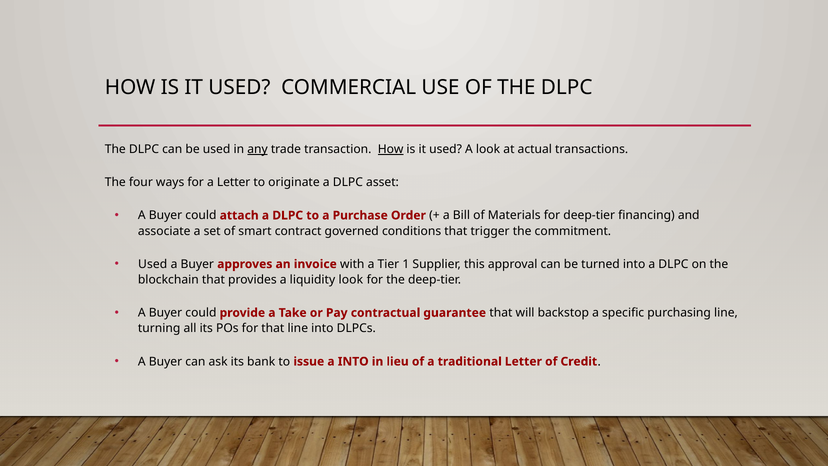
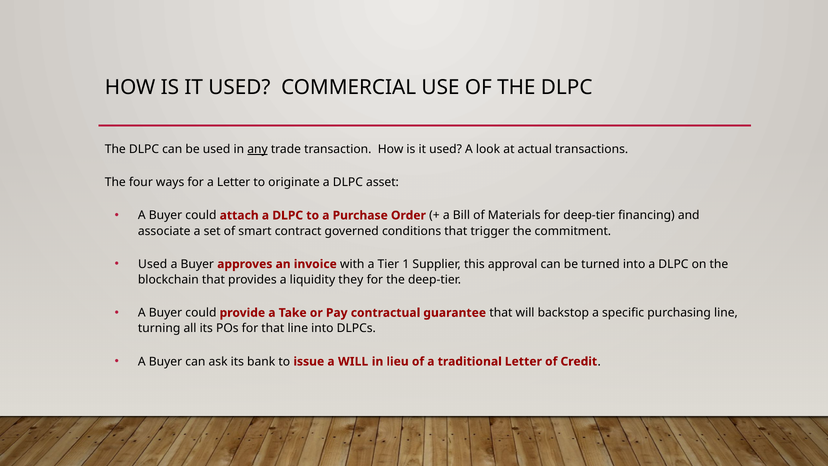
How at (391, 149) underline: present -> none
liquidity look: look -> they
a INTO: INTO -> WILL
